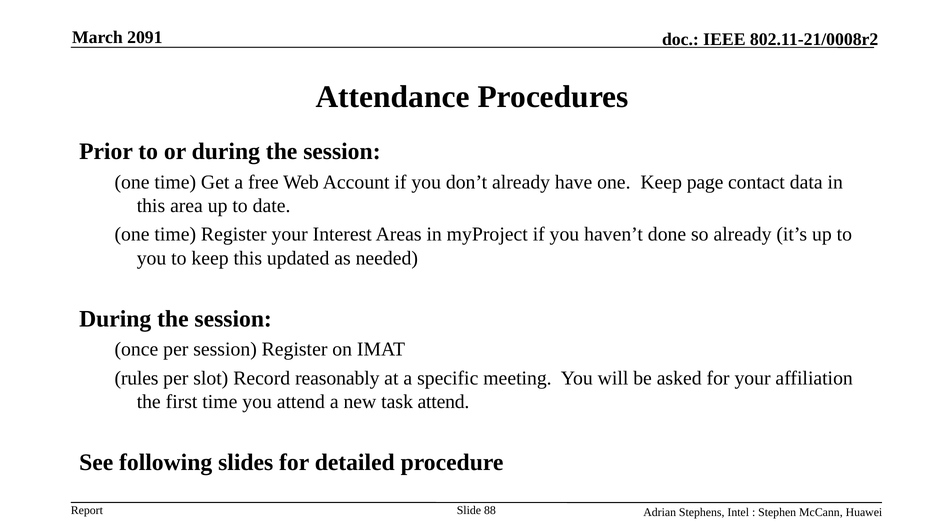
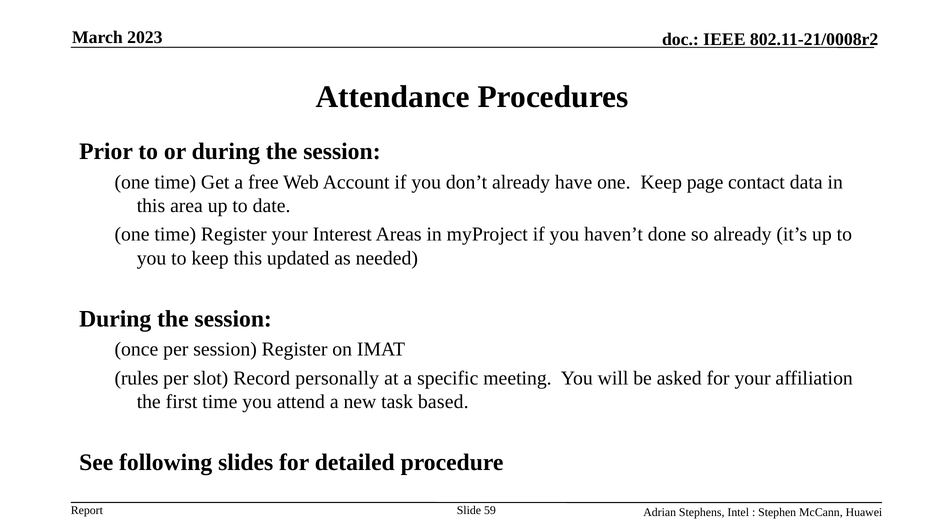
2091: 2091 -> 2023
reasonably: reasonably -> personally
task attend: attend -> based
88: 88 -> 59
